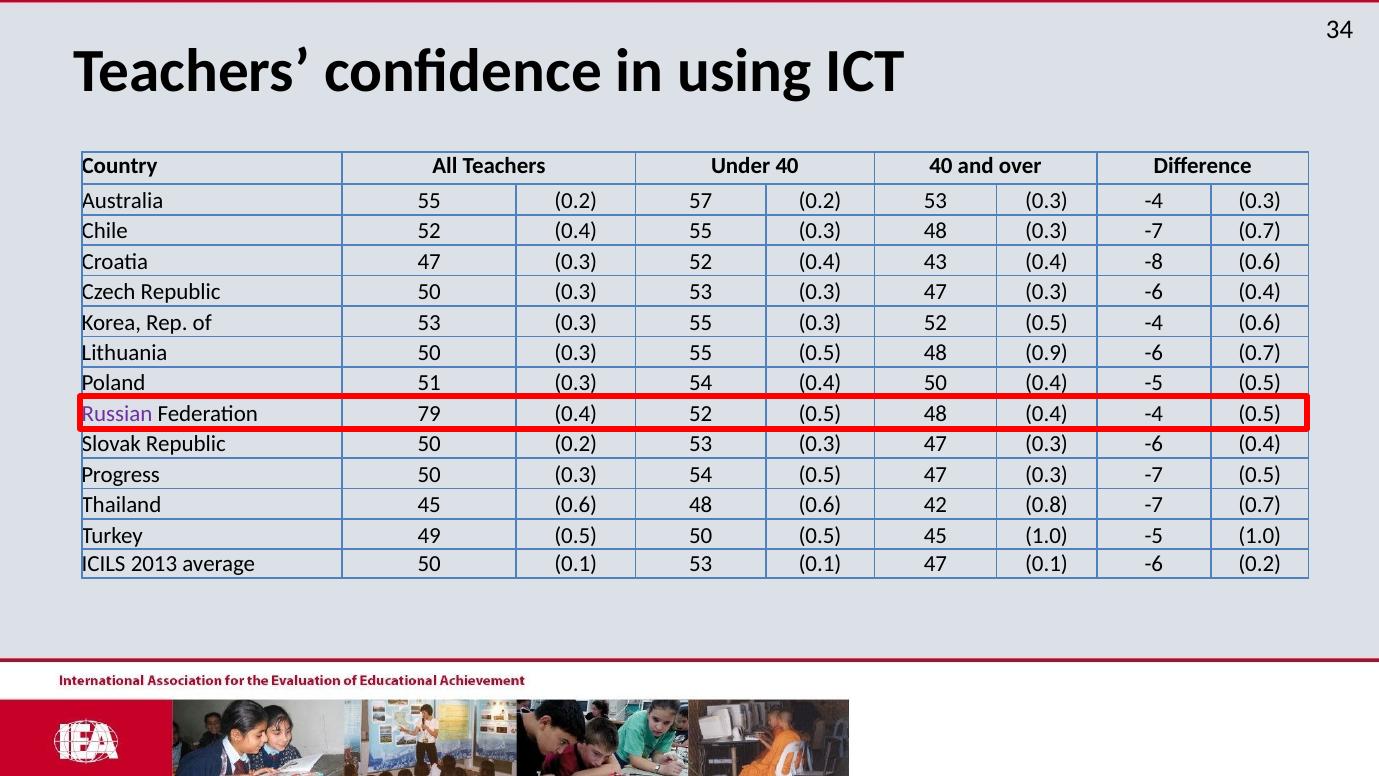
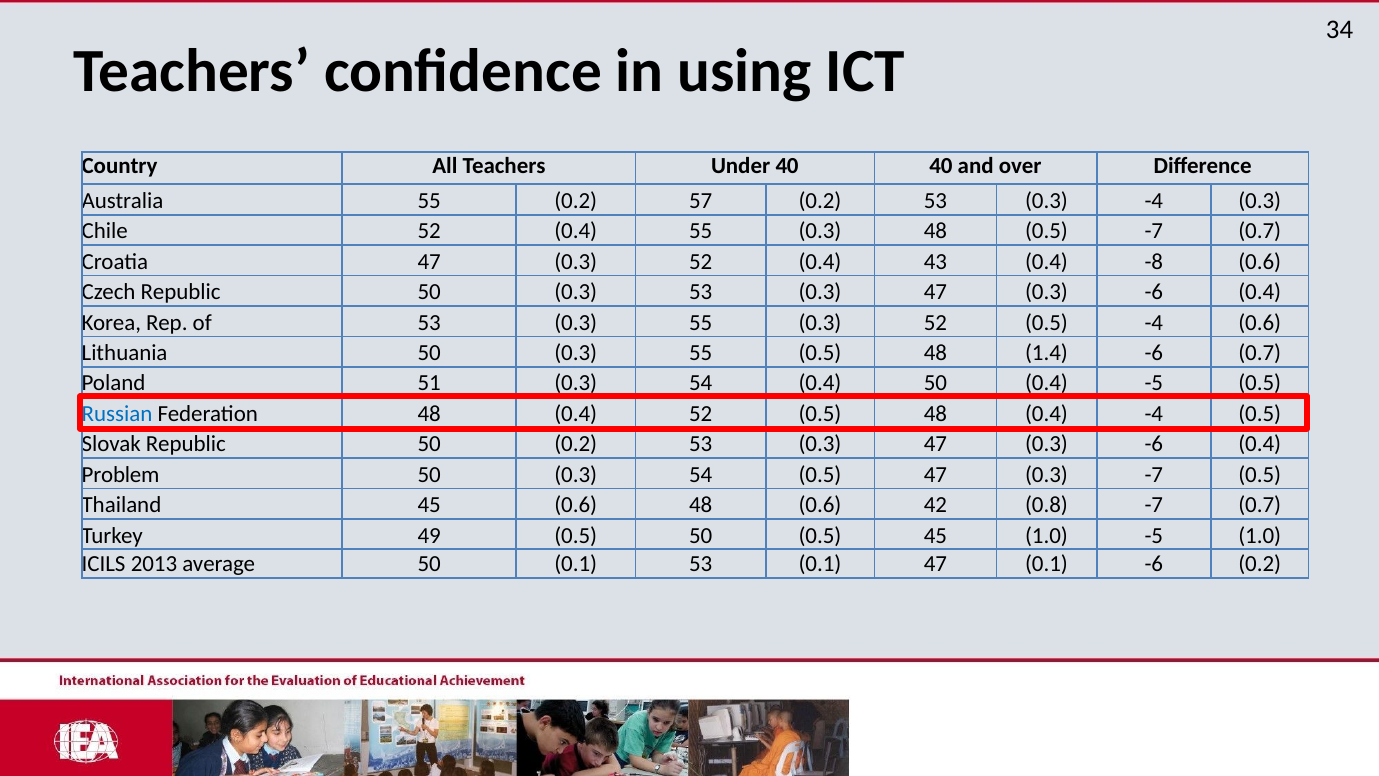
48 0.3: 0.3 -> 0.5
0.9: 0.9 -> 1.4
Russian colour: purple -> blue
Federation 79: 79 -> 48
Progress: Progress -> Problem
